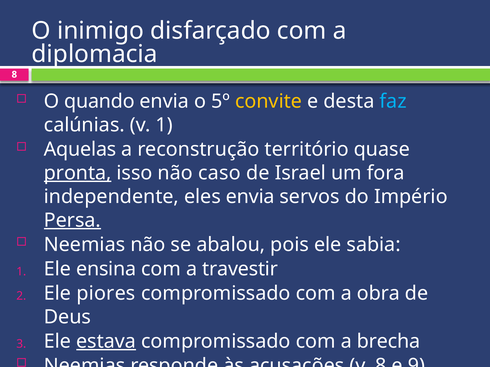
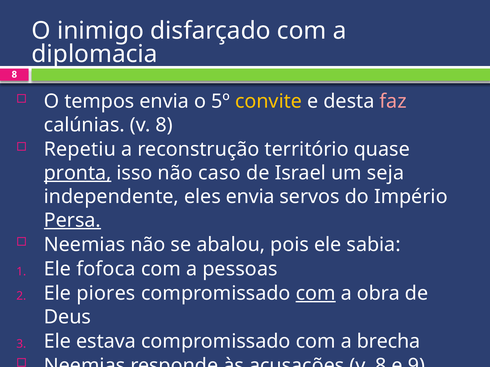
quando: quando -> tempos
faz colour: light blue -> pink
calúnias v 1: 1 -> 8
Aquelas: Aquelas -> Repetiu
fora: fora -> seja
ensina: ensina -> fofoca
travestir: travestir -> pessoas
com at (316, 294) underline: none -> present
estava underline: present -> none
